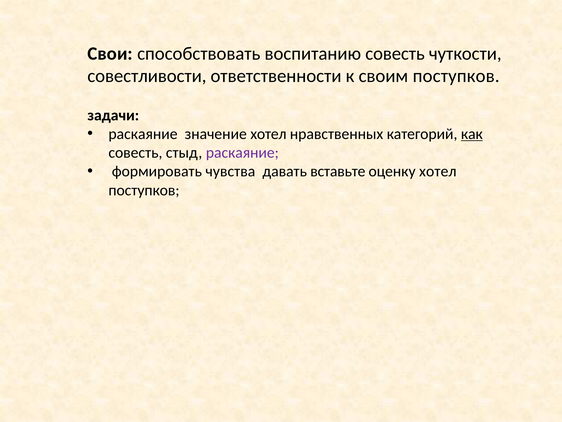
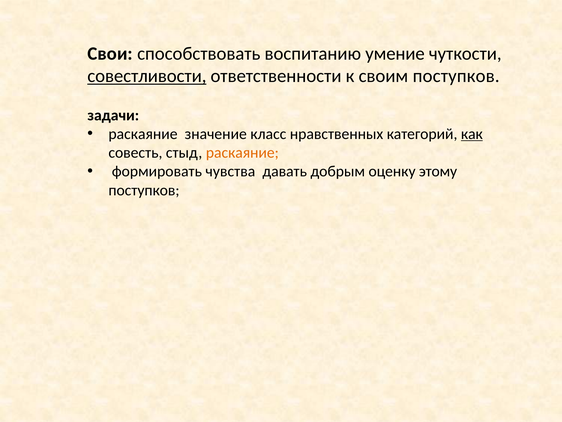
воспитанию совесть: совесть -> умение
совестливости underline: none -> present
значение хотел: хотел -> класс
раскаяние at (242, 153) colour: purple -> orange
вставьте: вставьте -> добрым
оценку хотел: хотел -> этому
